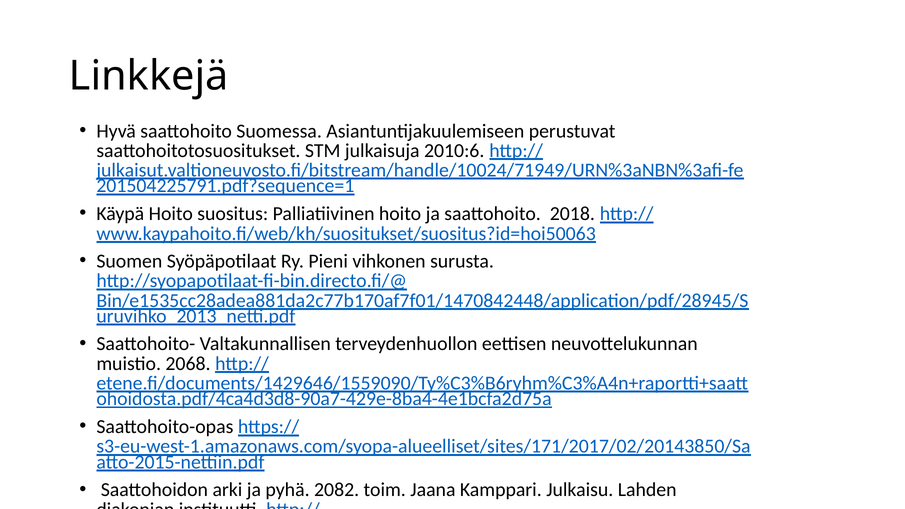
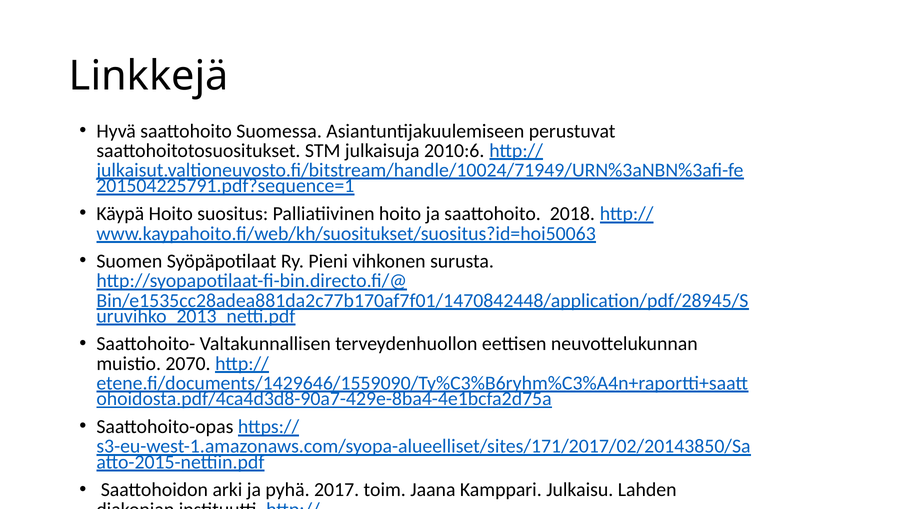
2068: 2068 -> 2070
2082: 2082 -> 2017
